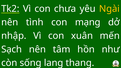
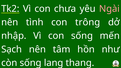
Ngài colour: yellow -> pink
mạng: mạng -> trông
con xuân: xuân -> sống
